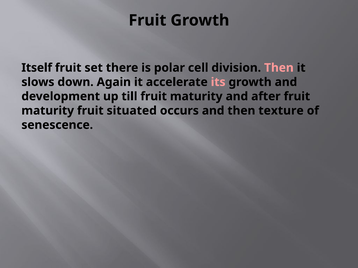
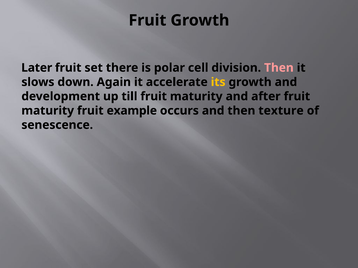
Itself: Itself -> Later
its colour: pink -> yellow
situated: situated -> example
